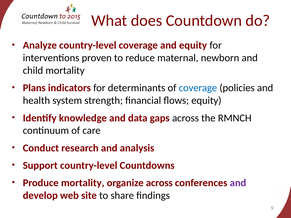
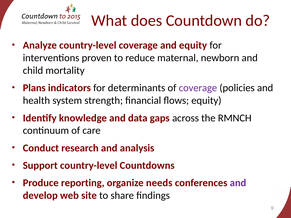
coverage at (198, 88) colour: blue -> purple
Produce mortality: mortality -> reporting
organize across: across -> needs
